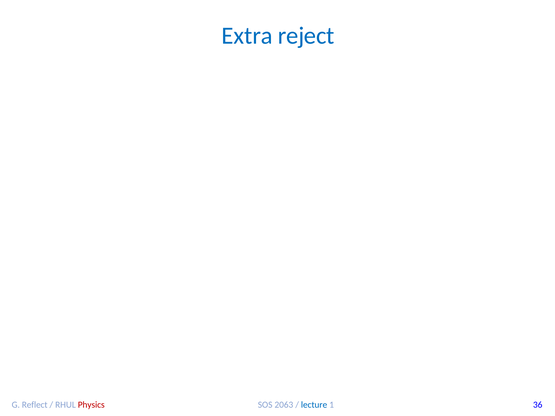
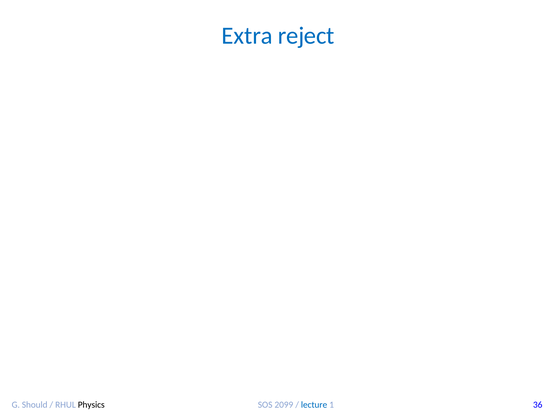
Reflect: Reflect -> Should
Physics colour: red -> black
2063: 2063 -> 2099
